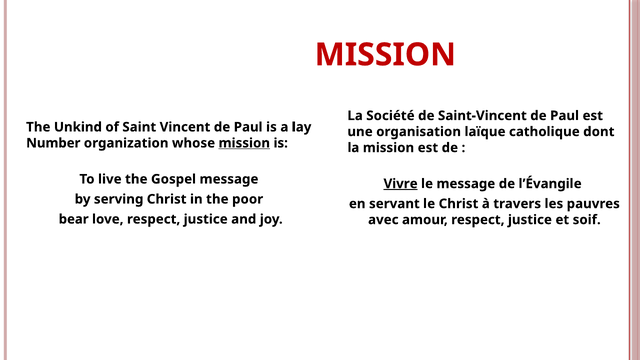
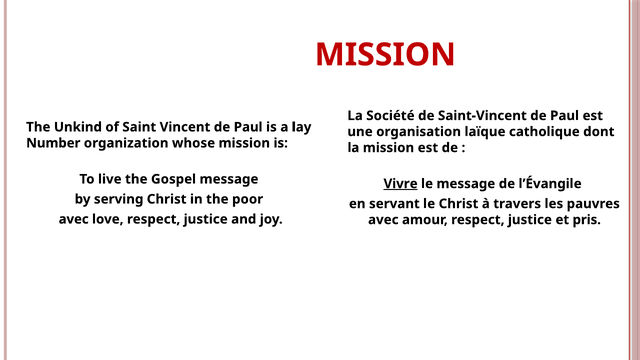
mission at (244, 143) underline: present -> none
bear at (74, 219): bear -> avec
soif: soif -> pris
